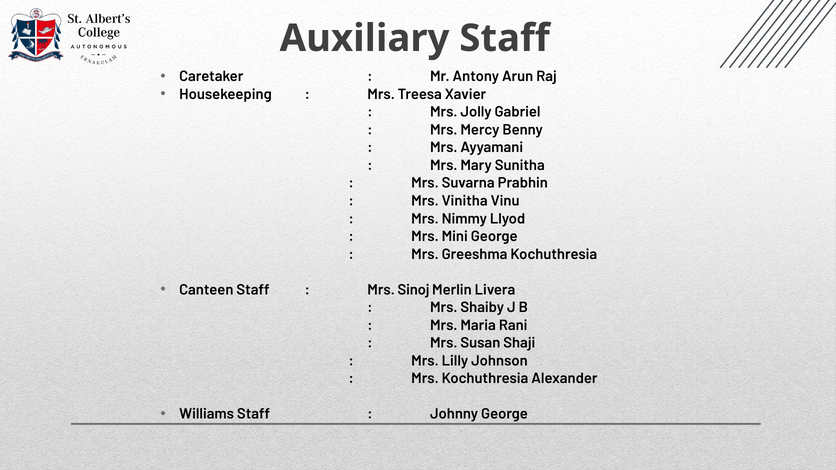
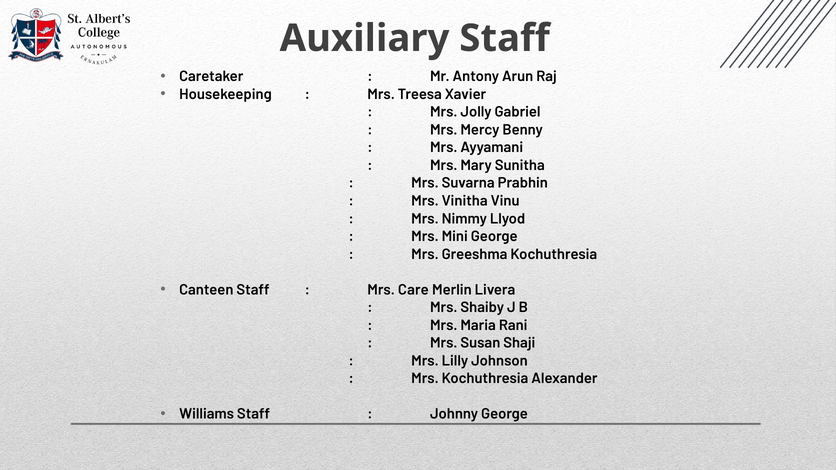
Sinoj: Sinoj -> Care
